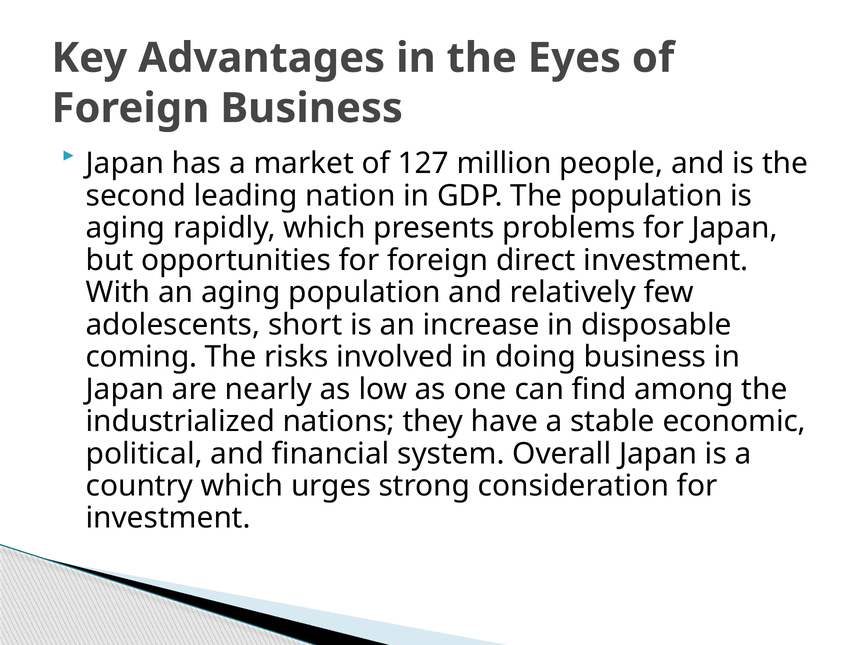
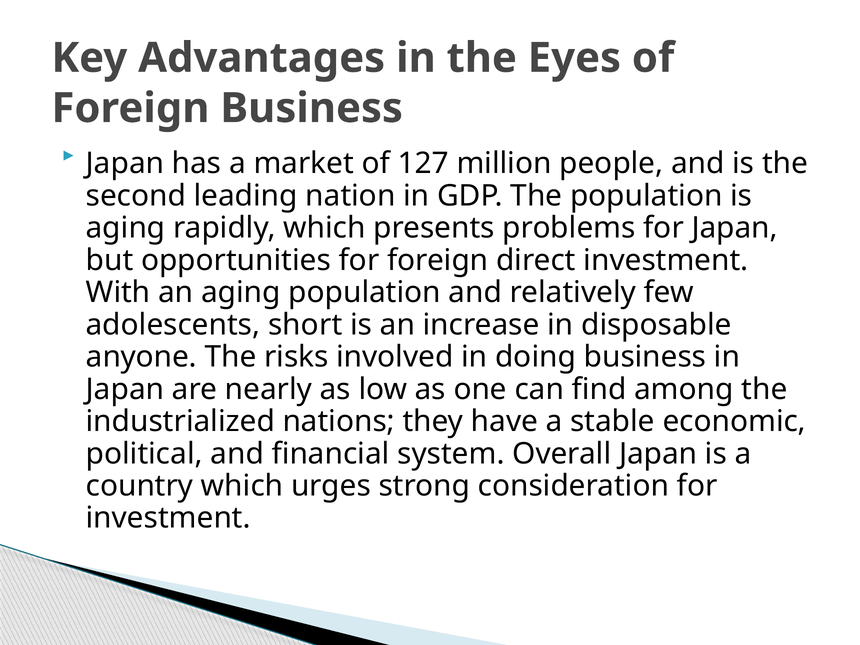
coming: coming -> anyone
